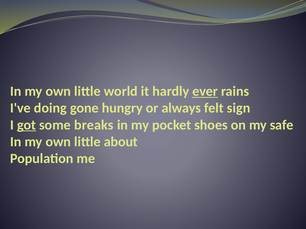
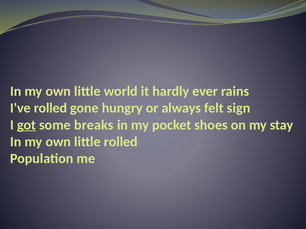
ever underline: present -> none
I've doing: doing -> rolled
safe: safe -> stay
little about: about -> rolled
